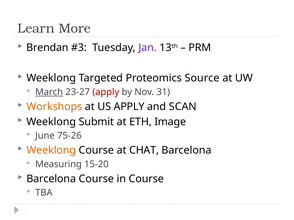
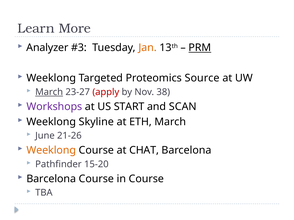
Brendan: Brendan -> Analyzer
Jan colour: purple -> orange
PRM underline: none -> present
31: 31 -> 38
Workshops colour: orange -> purple
US APPLY: APPLY -> START
Submit: Submit -> Skyline
ETH Image: Image -> March
75-26: 75-26 -> 21-26
Measuring: Measuring -> Pathfinder
